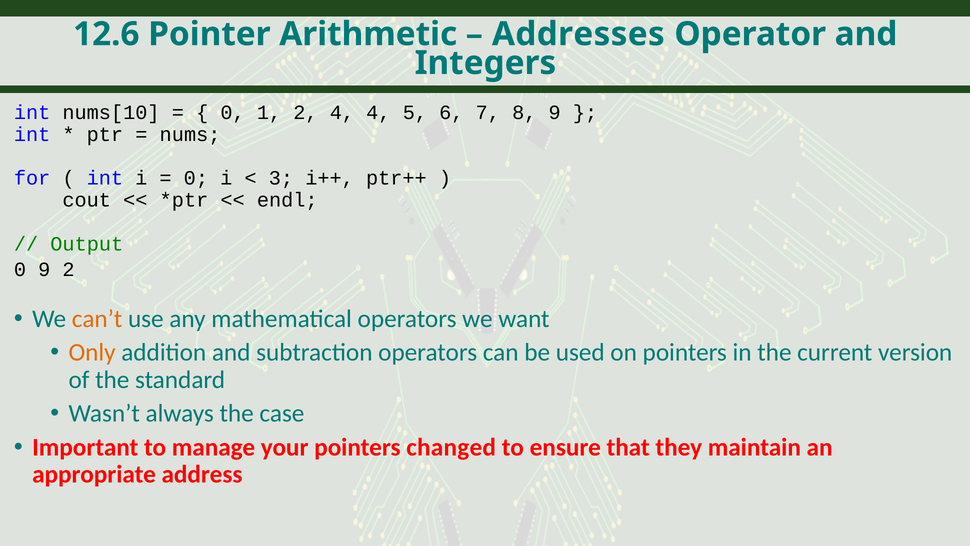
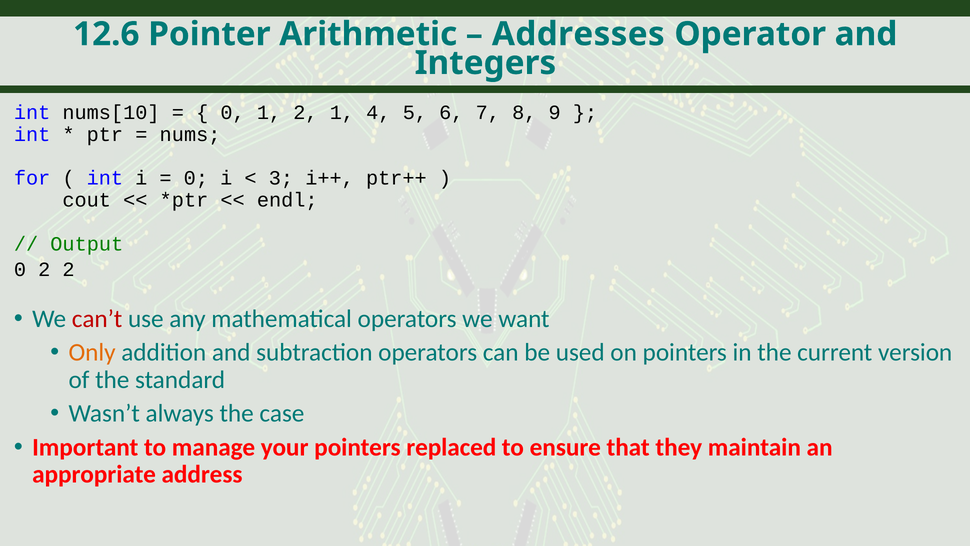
2 4: 4 -> 1
0 9: 9 -> 2
can’t colour: orange -> red
changed: changed -> replaced
